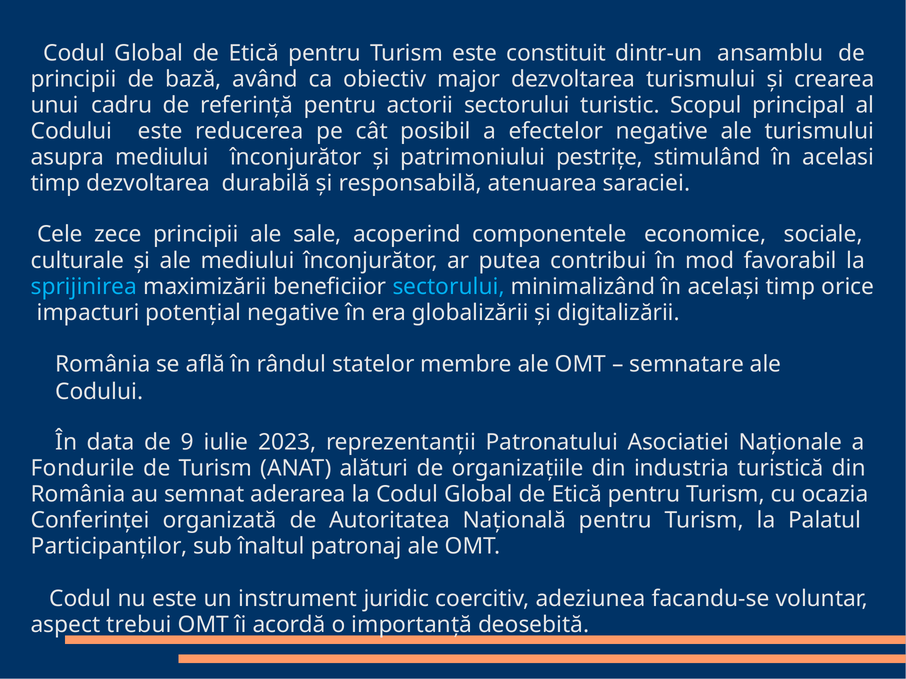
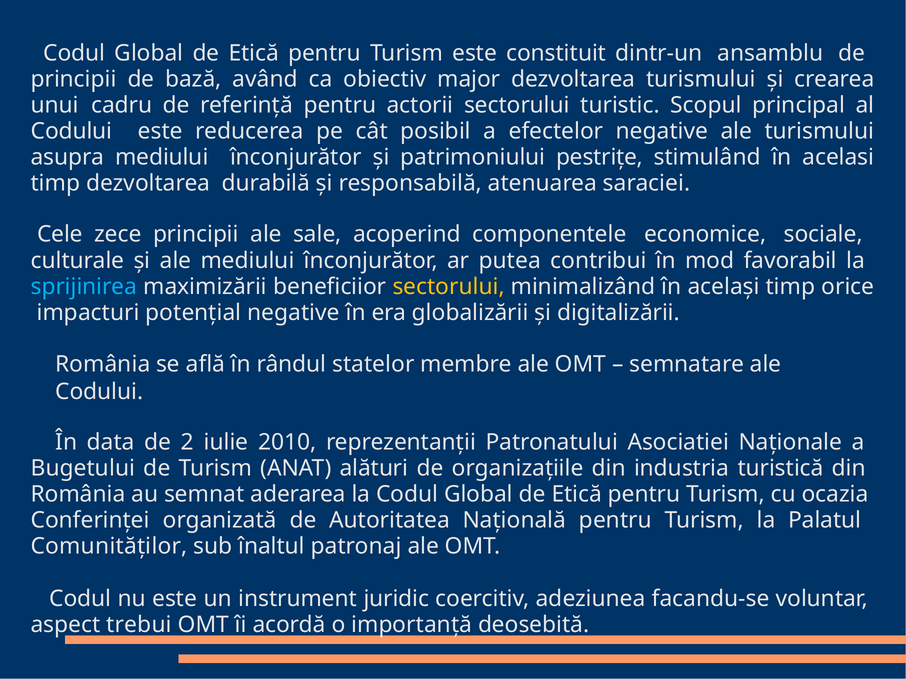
sectorului at (449, 287) colour: light blue -> yellow
9: 9 -> 2
2023: 2023 -> 2010
Fondurile: Fondurile -> Bugetului
Participanților: Participanților -> Comunităților
